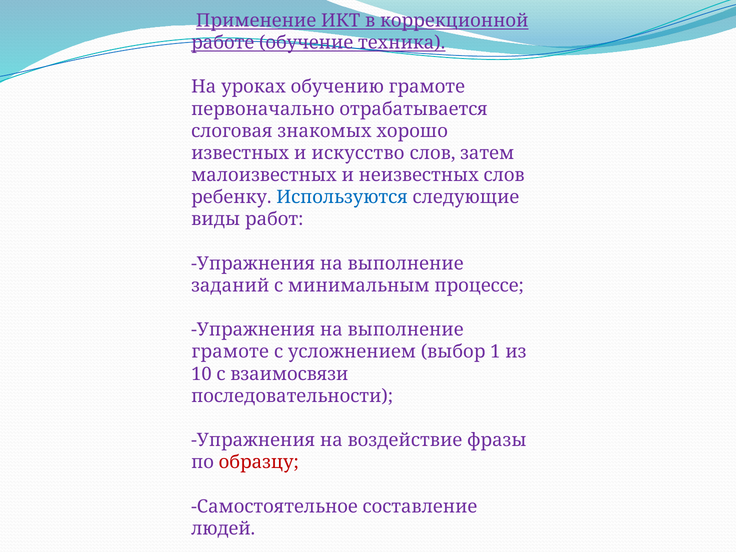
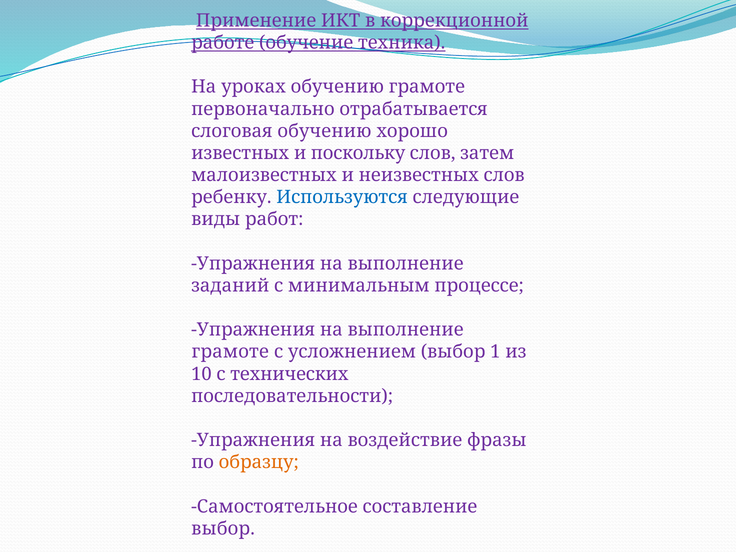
слоговая знакомых: знакомых -> обучению
искусство: искусство -> поскольку
взаимосвязи: взаимосвязи -> технических
образцу colour: red -> orange
людей at (223, 529): людей -> выбор
